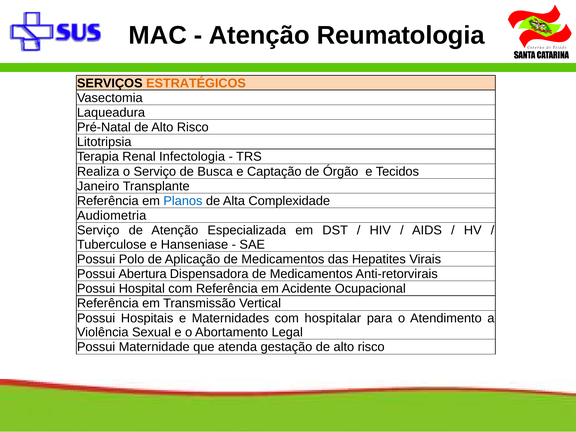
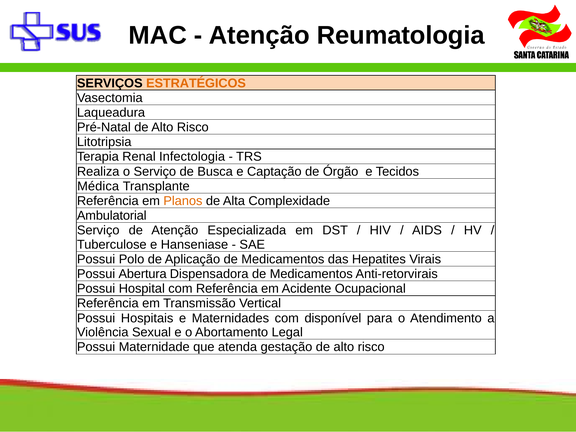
Janeiro: Janeiro -> Médica
Planos colour: blue -> orange
Audiometria: Audiometria -> Ambulatorial
hospitalar: hospitalar -> disponível
